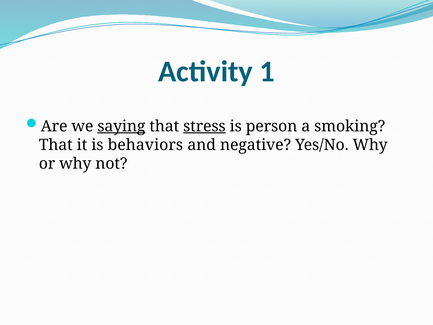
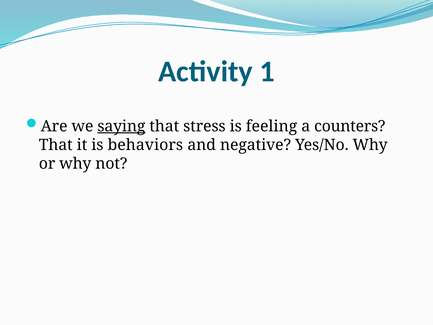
stress underline: present -> none
person: person -> feeling
smoking: smoking -> counters
